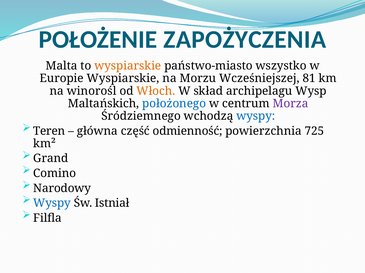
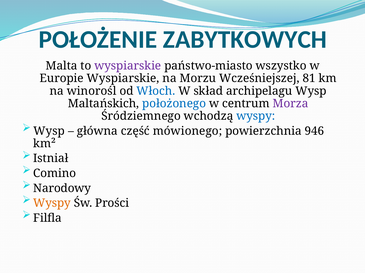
ZAPOŻYCZENIA: ZAPOŻYCZENIA -> ZABYTKOWYCH
wyspiarskie at (128, 66) colour: orange -> purple
Włoch colour: orange -> blue
Teren at (49, 131): Teren -> Wysp
odmienność: odmienność -> mówionego
725: 725 -> 946
Grand: Grand -> Istniał
Wyspy at (52, 204) colour: blue -> orange
Istniał: Istniał -> Prości
